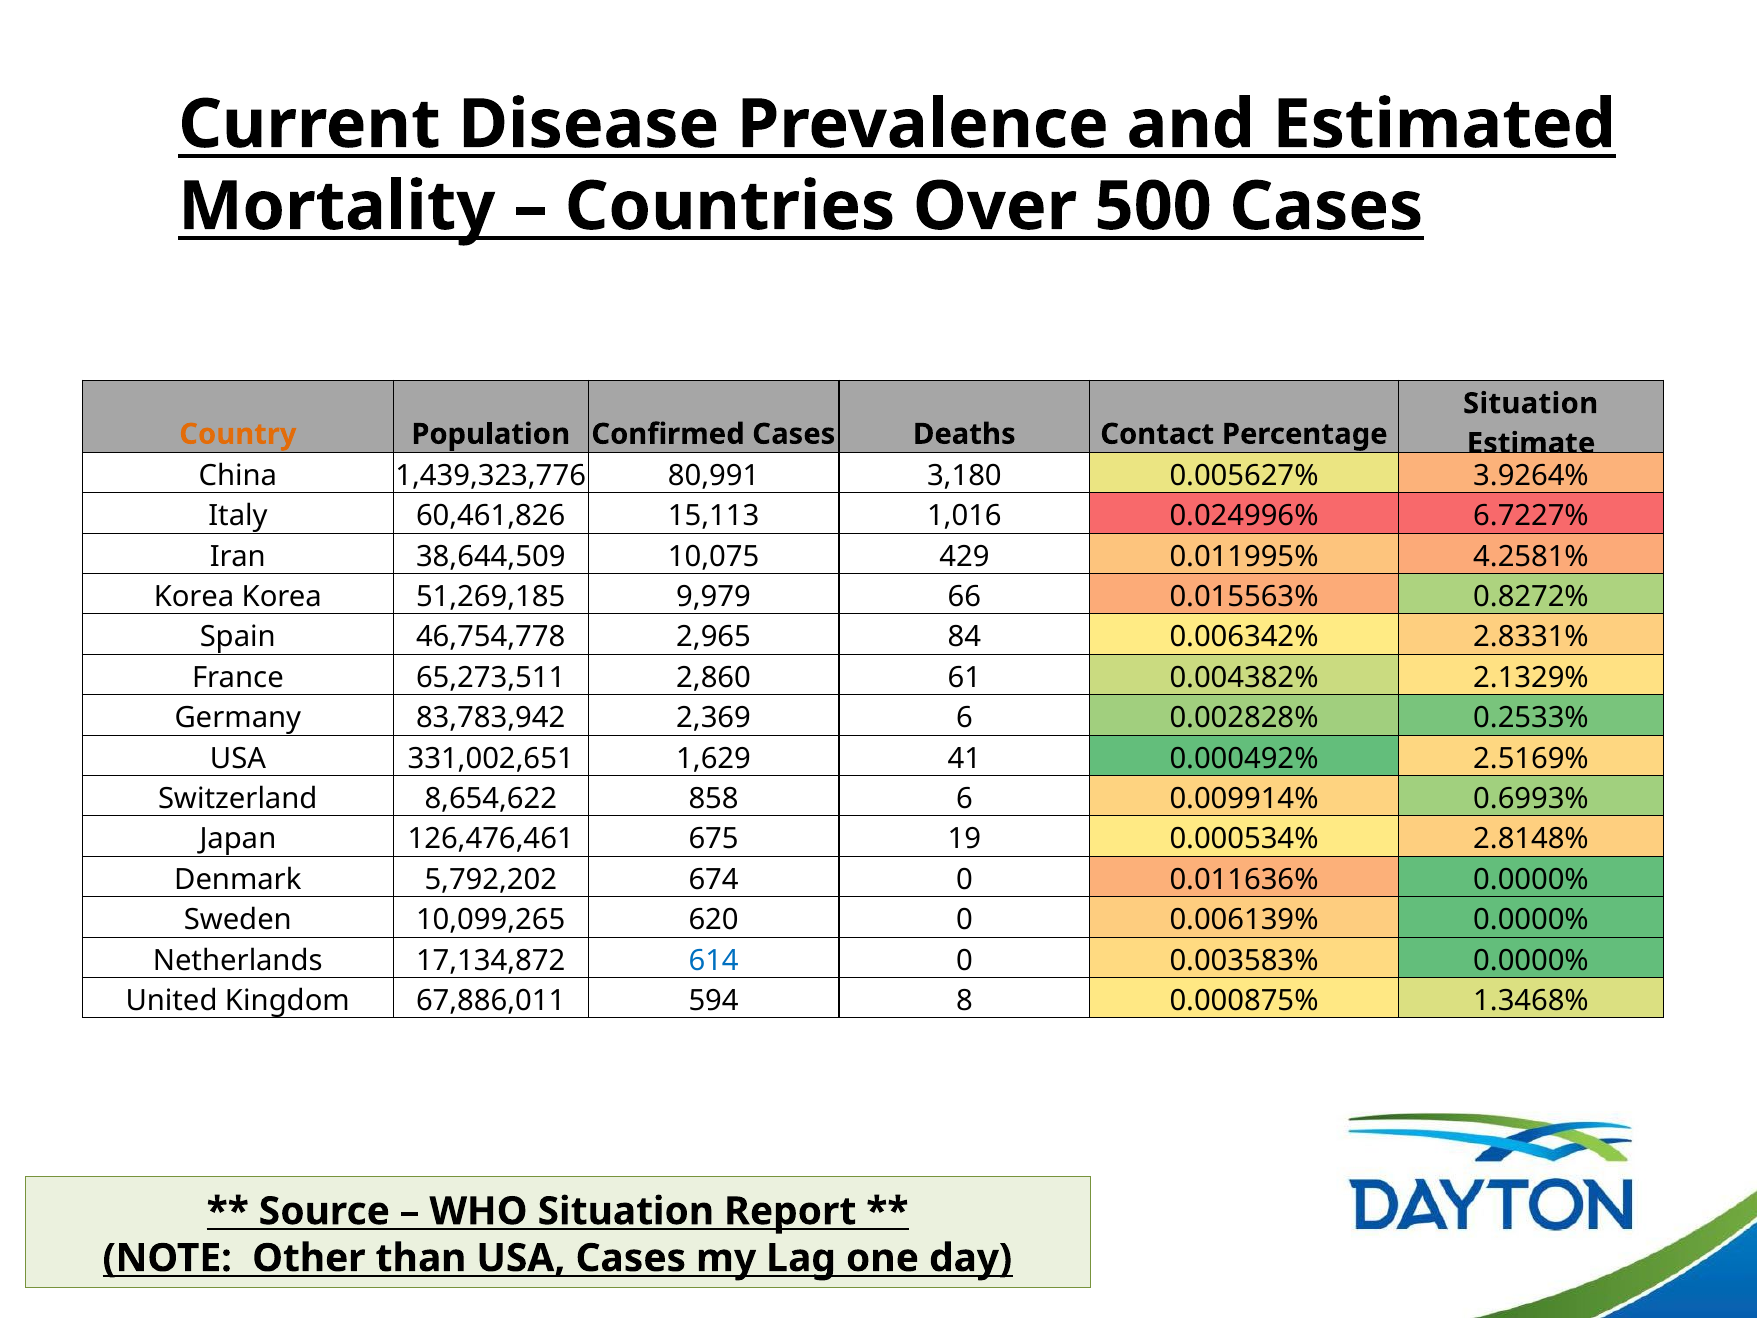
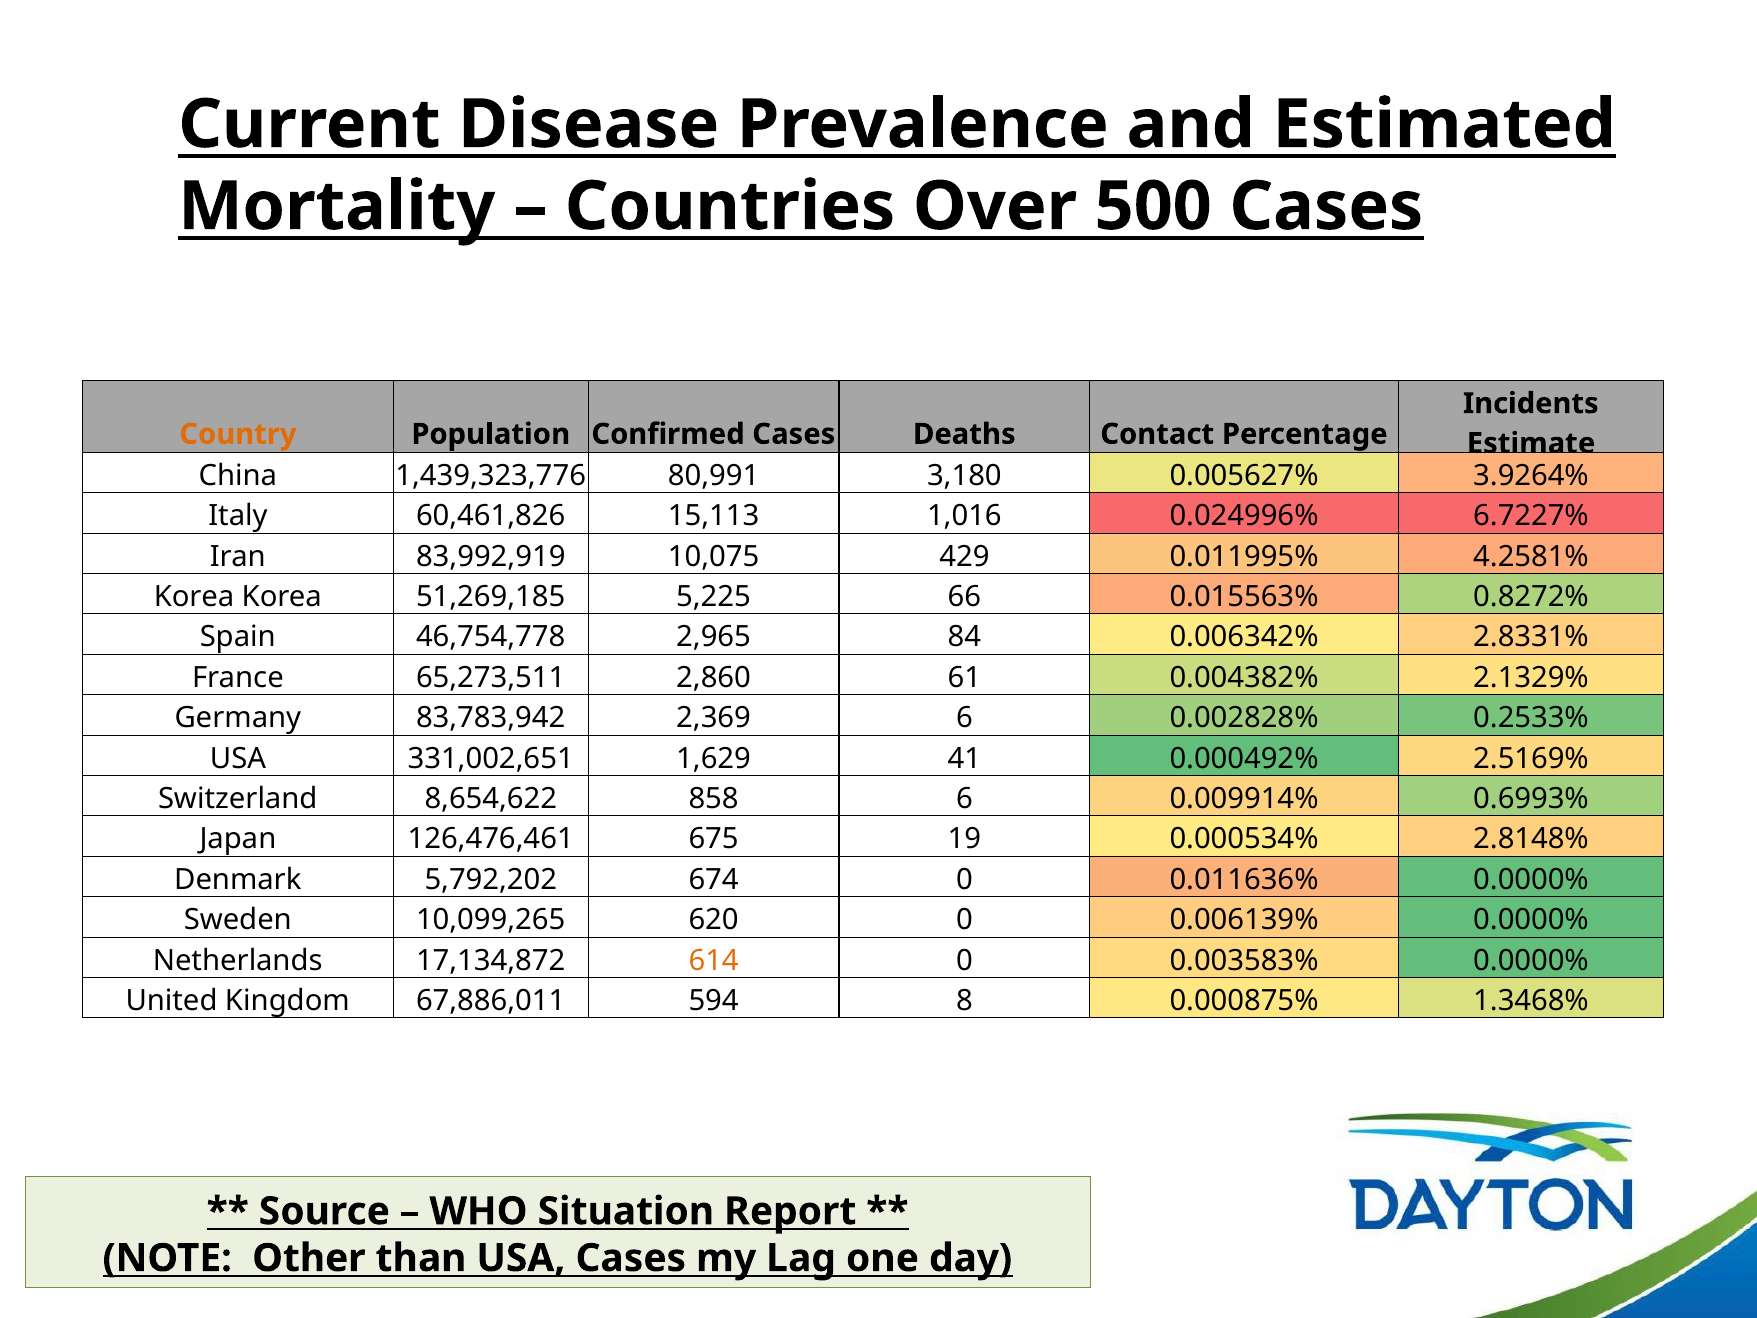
Situation at (1531, 403): Situation -> Incidents
38,644,509: 38,644,509 -> 83,992,919
9,979: 9,979 -> 5,225
614 colour: blue -> orange
